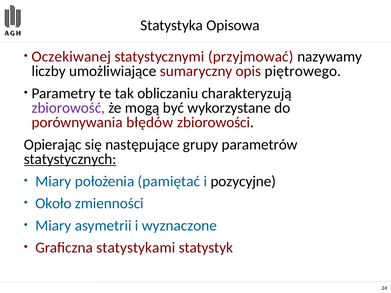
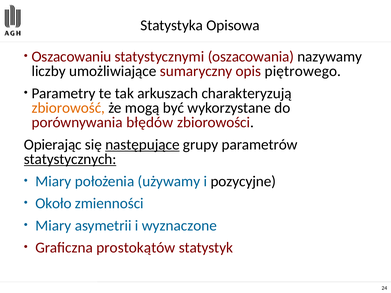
Oczekiwanej: Oczekiwanej -> Oszacowaniu
przyjmować: przyjmować -> oszacowania
obliczaniu: obliczaniu -> arkuszach
zbiorowość colour: purple -> orange
następujące underline: none -> present
pamiętać: pamiętać -> używamy
statystykami: statystykami -> prostokątów
